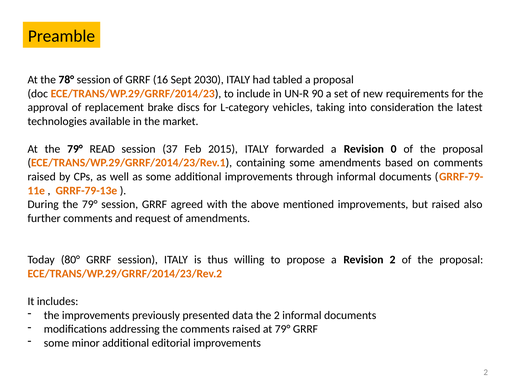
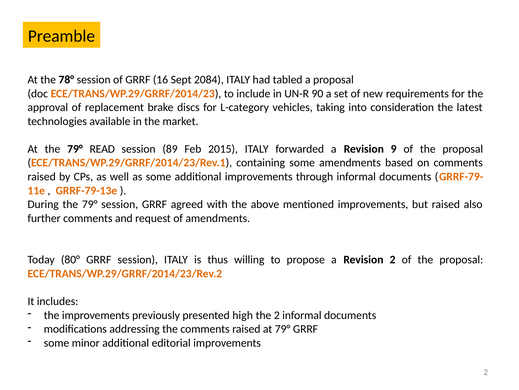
2030: 2030 -> 2084
37: 37 -> 89
0: 0 -> 9
data: data -> high
